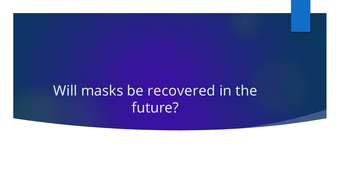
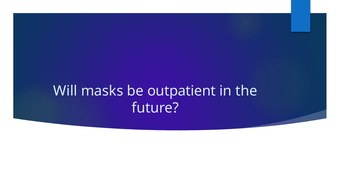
recovered: recovered -> outpatient
